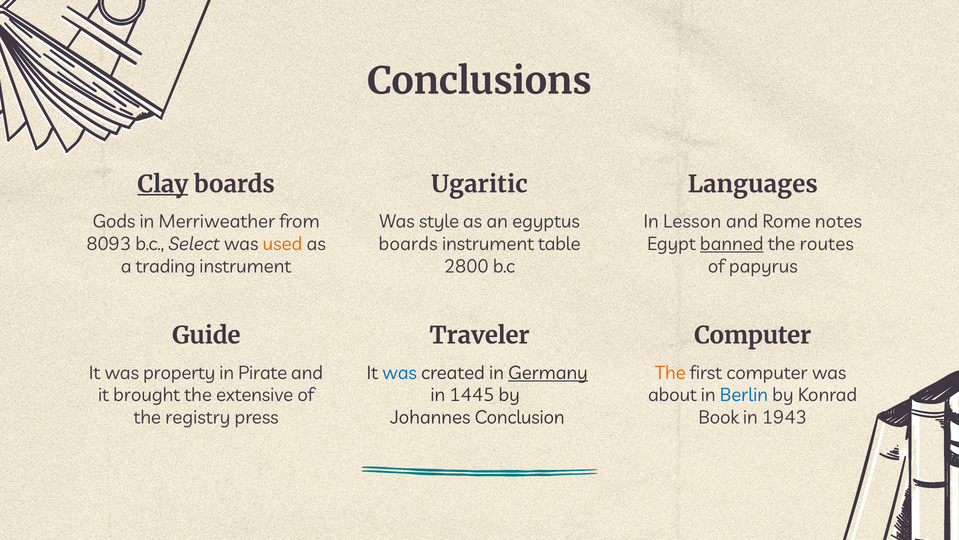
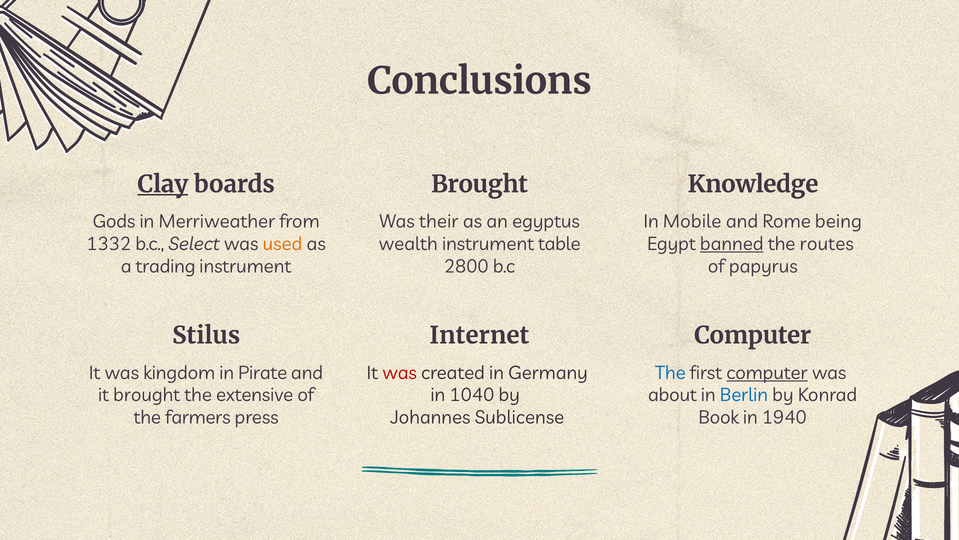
Ugaritic at (479, 184): Ugaritic -> Brought
Languages: Languages -> Knowledge
style: style -> their
Lesson: Lesson -> Mobile
notes: notes -> being
8093: 8093 -> 1332
boards at (408, 244): boards -> wealth
Guide: Guide -> Stilus
Traveler: Traveler -> Internet
property: property -> kingdom
was at (400, 373) colour: blue -> red
Germany underline: present -> none
The at (670, 373) colour: orange -> blue
computer at (767, 373) underline: none -> present
1445: 1445 -> 1040
registry: registry -> farmers
Conclusion: Conclusion -> Sublicense
1943: 1943 -> 1940
